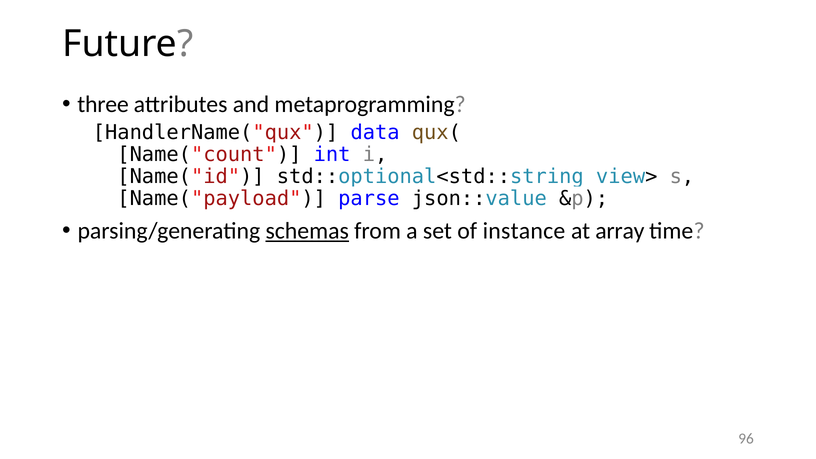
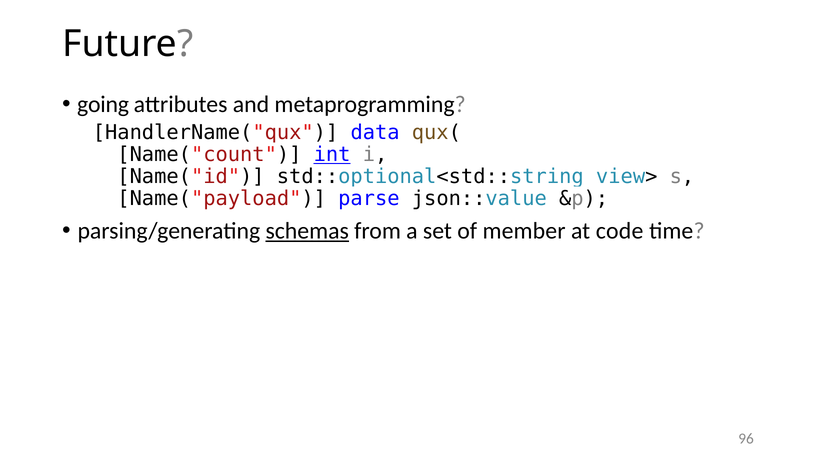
three: three -> going
int underline: none -> present
instance: instance -> member
array: array -> code
